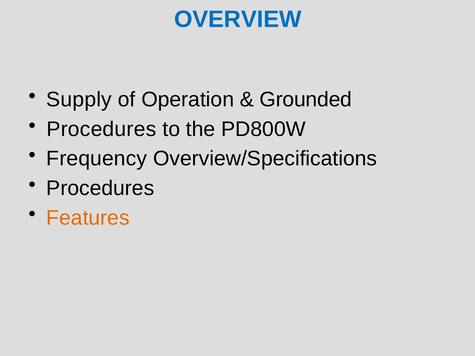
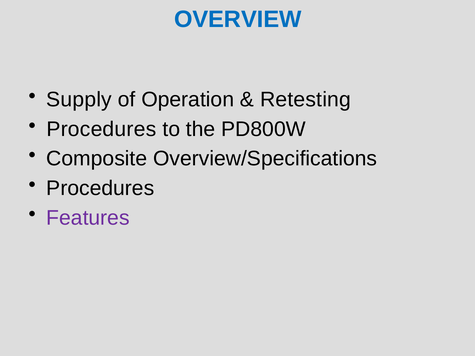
Grounded: Grounded -> Retesting
Frequency: Frequency -> Composite
Features colour: orange -> purple
